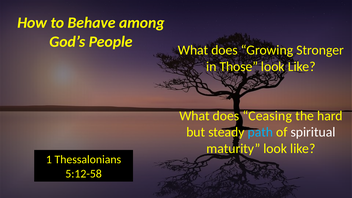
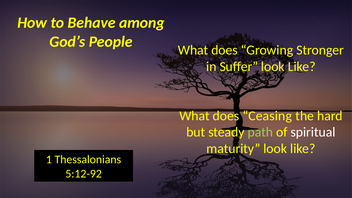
Those: Those -> Suffer
path colour: light blue -> light green
5:12-58: 5:12-58 -> 5:12-92
